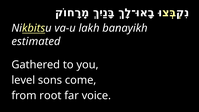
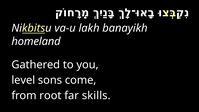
estimated: estimated -> homeland
voice: voice -> skills
